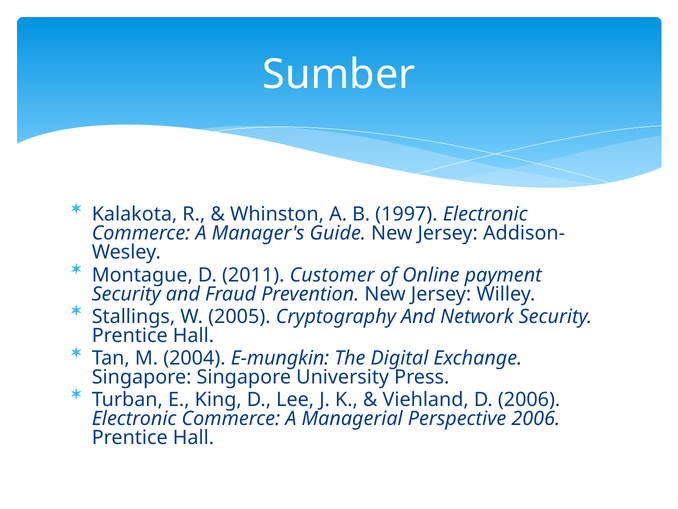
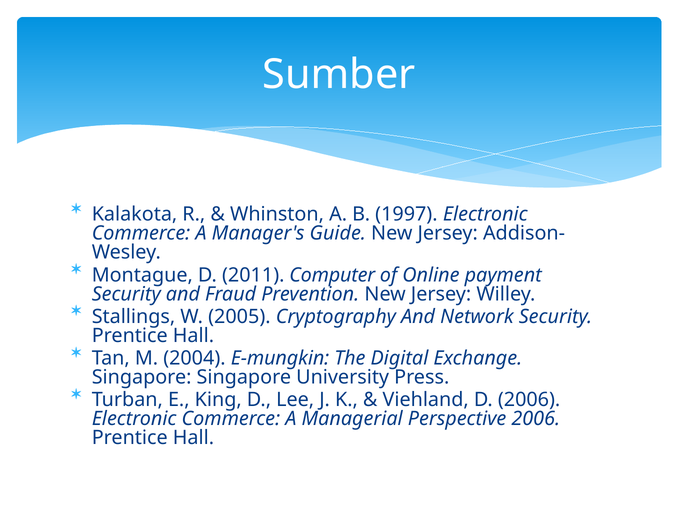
Customer: Customer -> Computer
